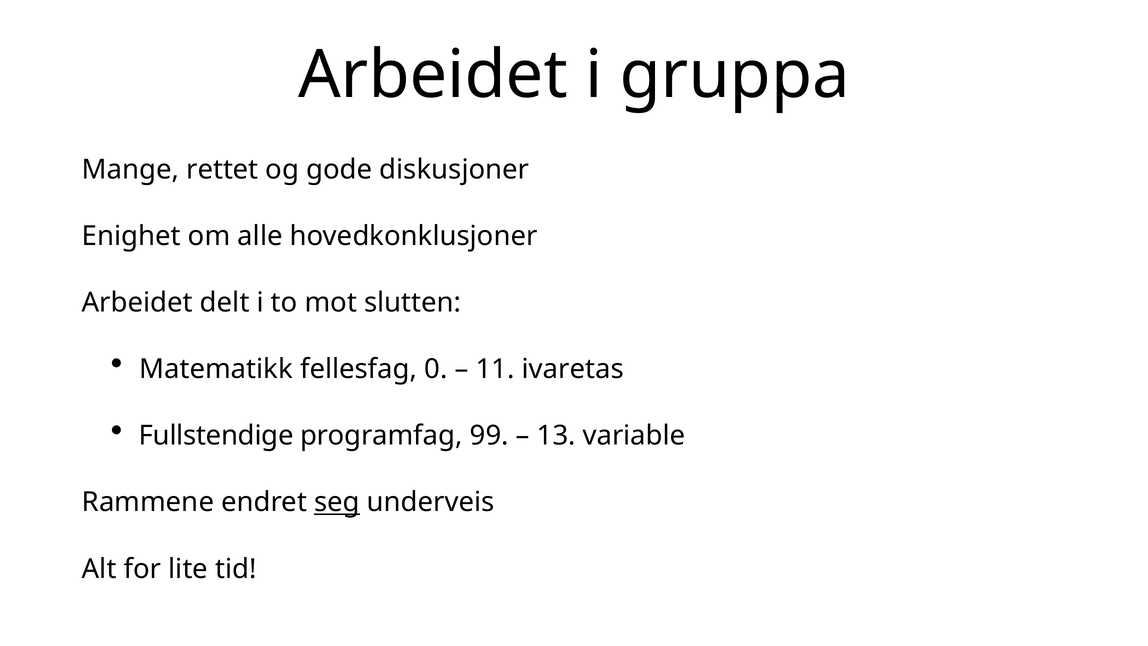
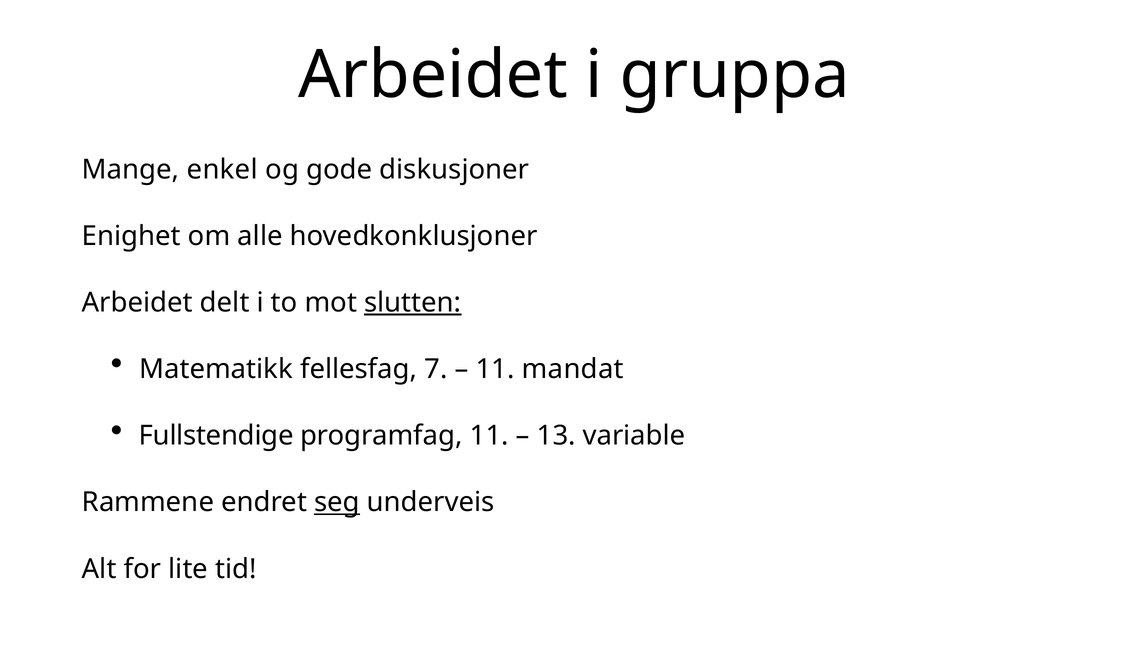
rettet: rettet -> enkel
slutten underline: none -> present
0: 0 -> 7
ivaretas: ivaretas -> mandat
programfag 99: 99 -> 11
